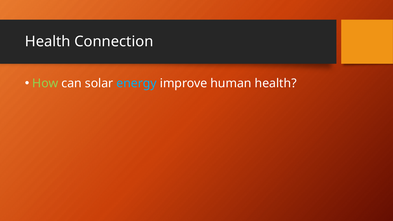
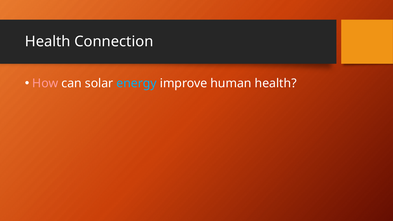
How colour: light green -> pink
